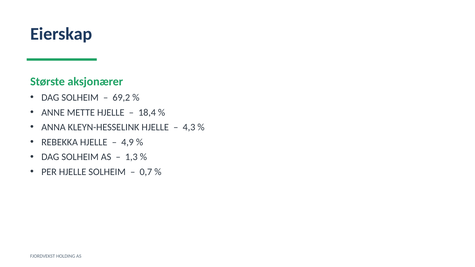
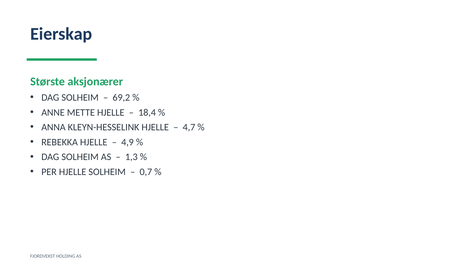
4,3: 4,3 -> 4,7
